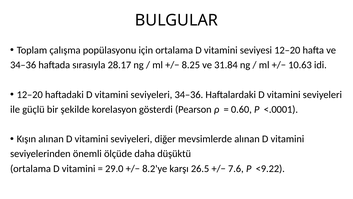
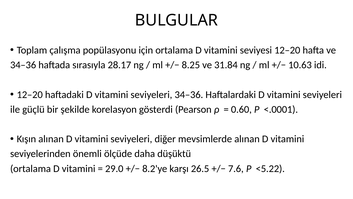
<9.22: <9.22 -> <5.22
